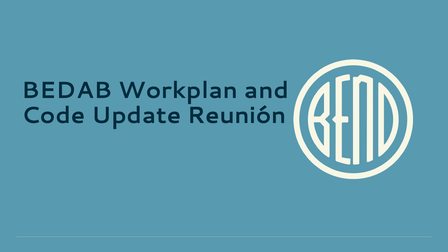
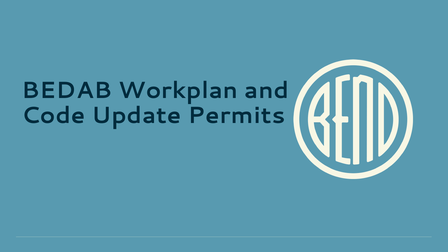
Reunión: Reunión -> Permits
